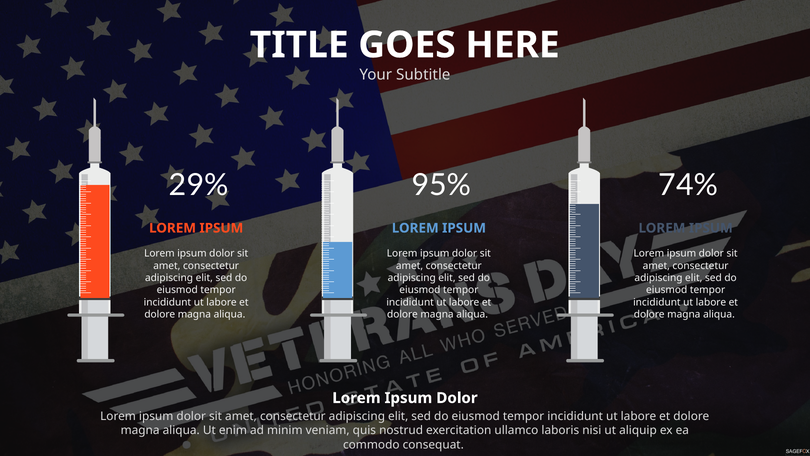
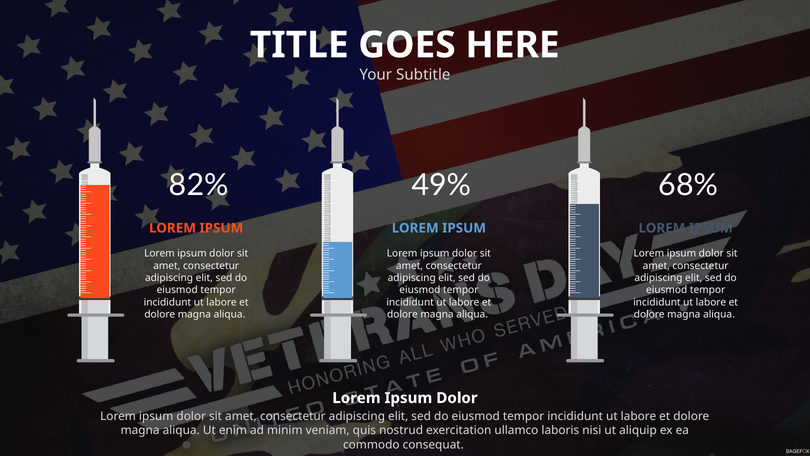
29%: 29% -> 82%
95%: 95% -> 49%
74%: 74% -> 68%
